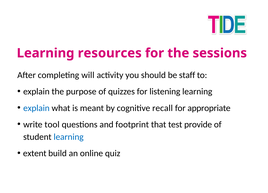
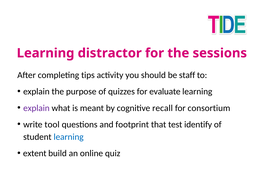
resources: resources -> distractor
will: will -> tips
listening: listening -> evaluate
explain at (36, 108) colour: blue -> purple
appropriate: appropriate -> consortium
provide: provide -> identify
